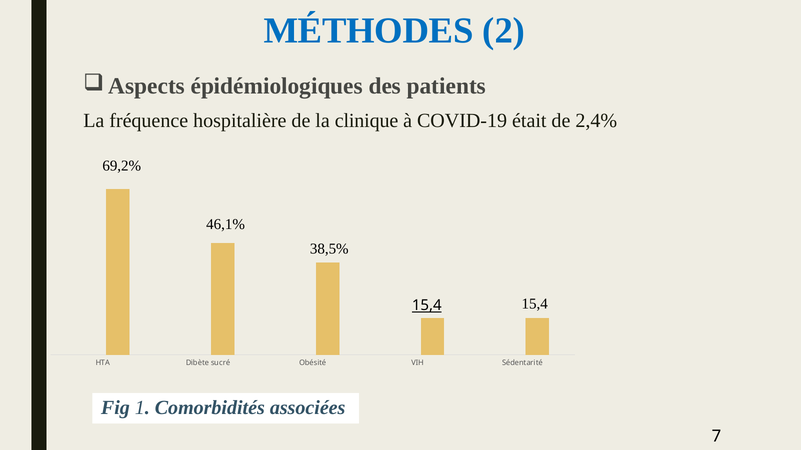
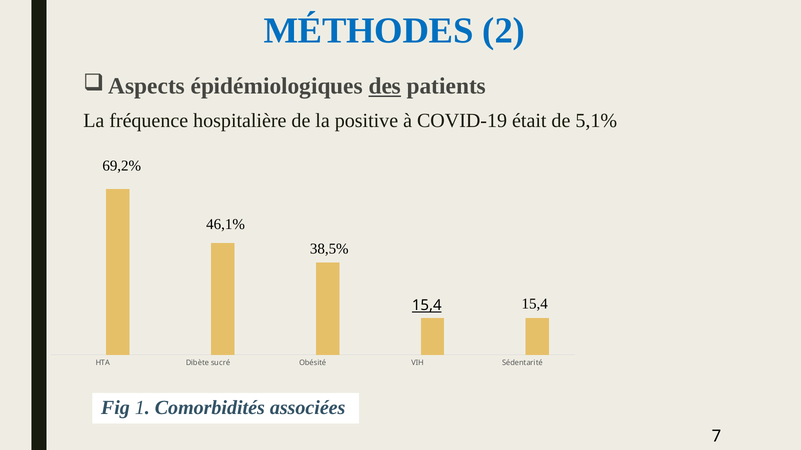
des underline: none -> present
clinique: clinique -> positive
2,4%: 2,4% -> 5,1%
